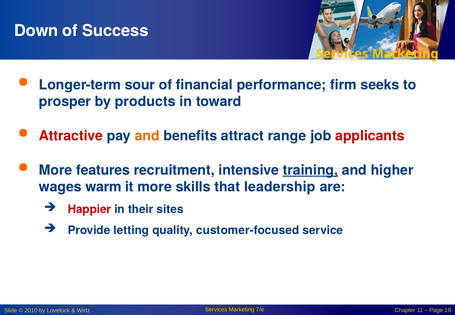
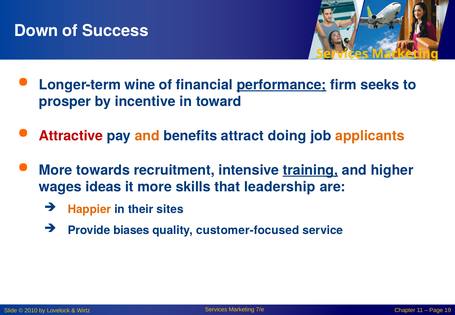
sour: sour -> wine
performance underline: none -> present
products: products -> incentive
range: range -> doing
applicants colour: red -> orange
features: features -> towards
warm: warm -> ideas
Happier colour: red -> orange
letting: letting -> biases
